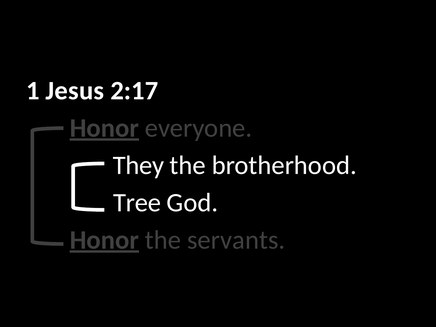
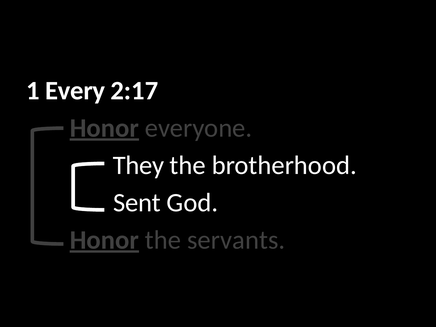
Jesus: Jesus -> Every
Tree: Tree -> Sent
